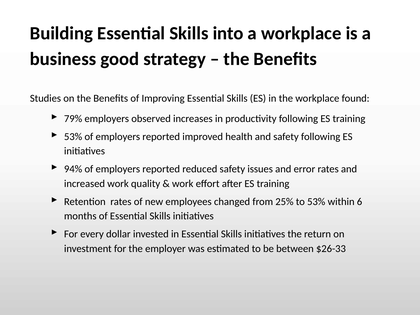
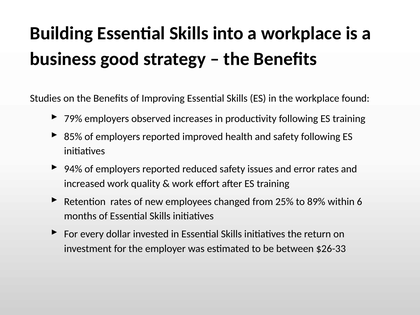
53% at (73, 137): 53% -> 85%
to 53%: 53% -> 89%
